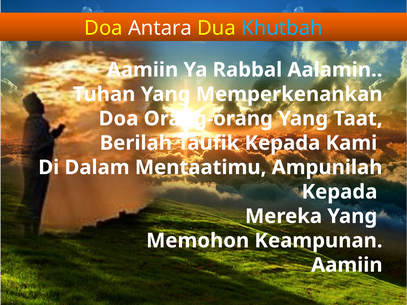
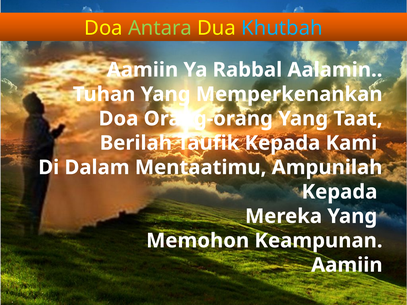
Antara colour: white -> light green
